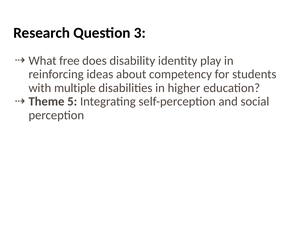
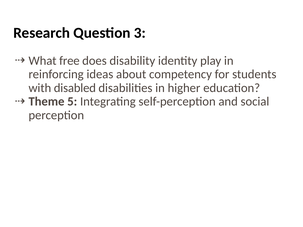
multiple: multiple -> disabled
